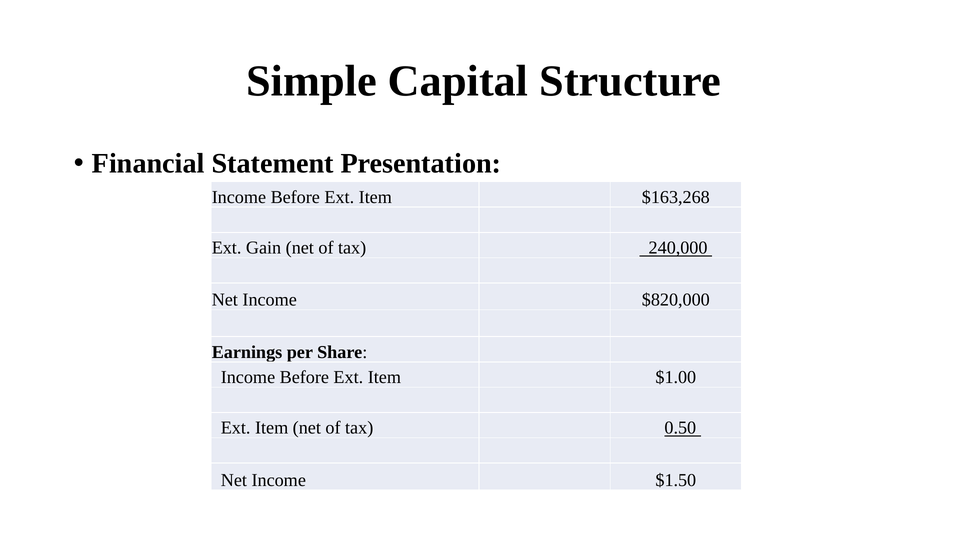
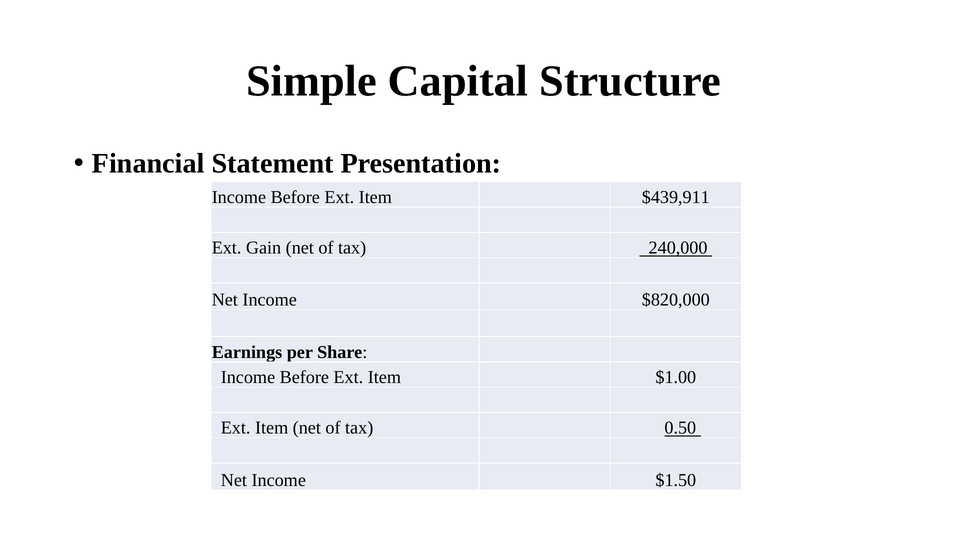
$163,268: $163,268 -> $439,911
